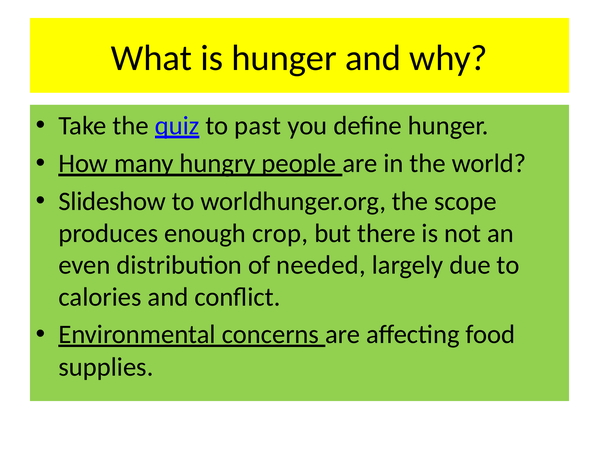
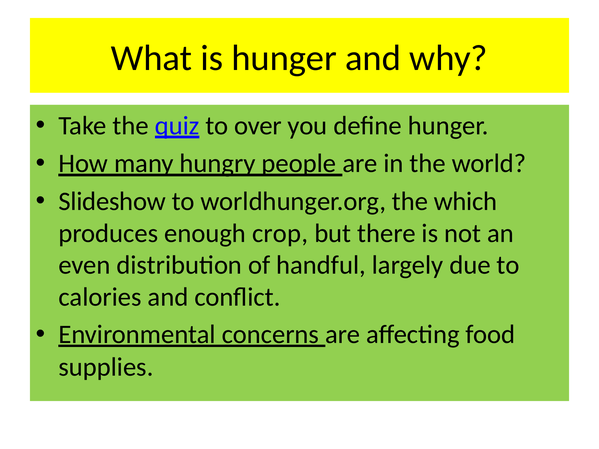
past: past -> over
scope: scope -> which
needed: needed -> handful
